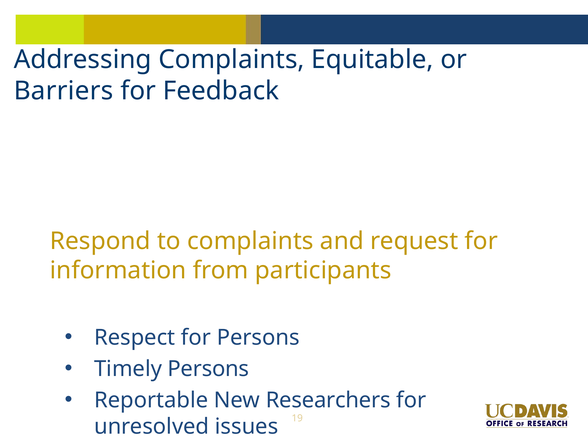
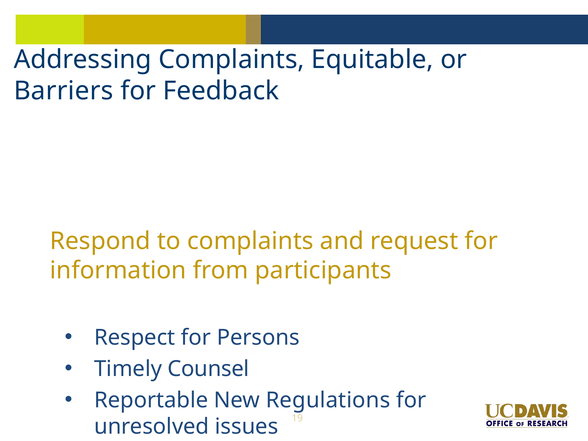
Timely Persons: Persons -> Counsel
Researchers: Researchers -> Regulations
